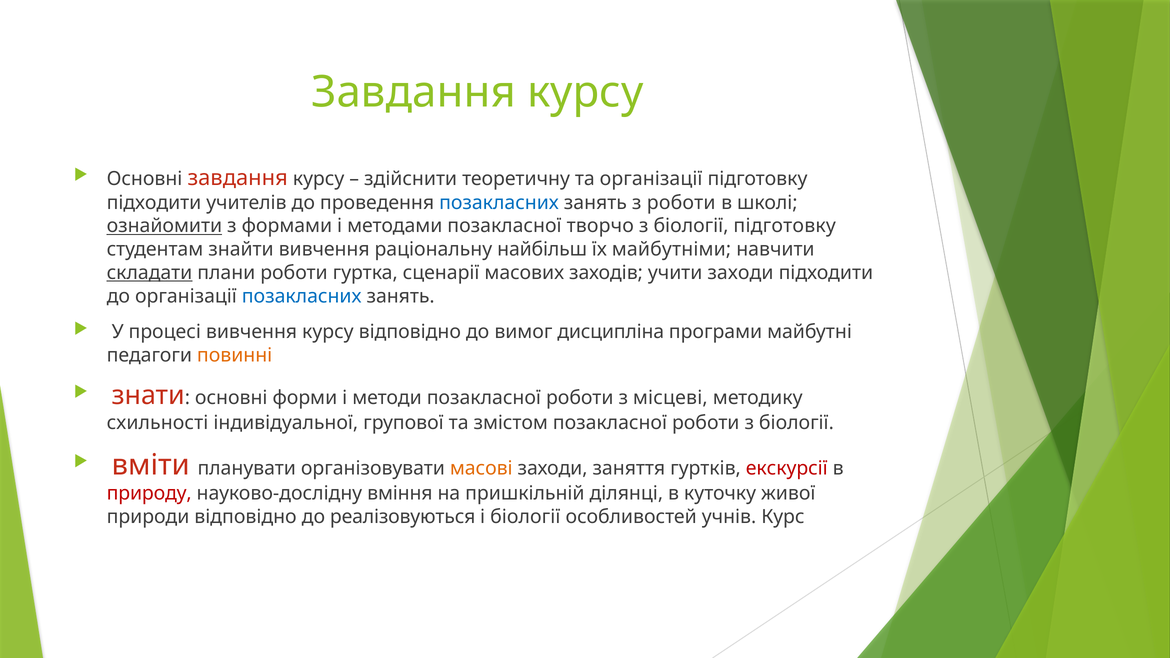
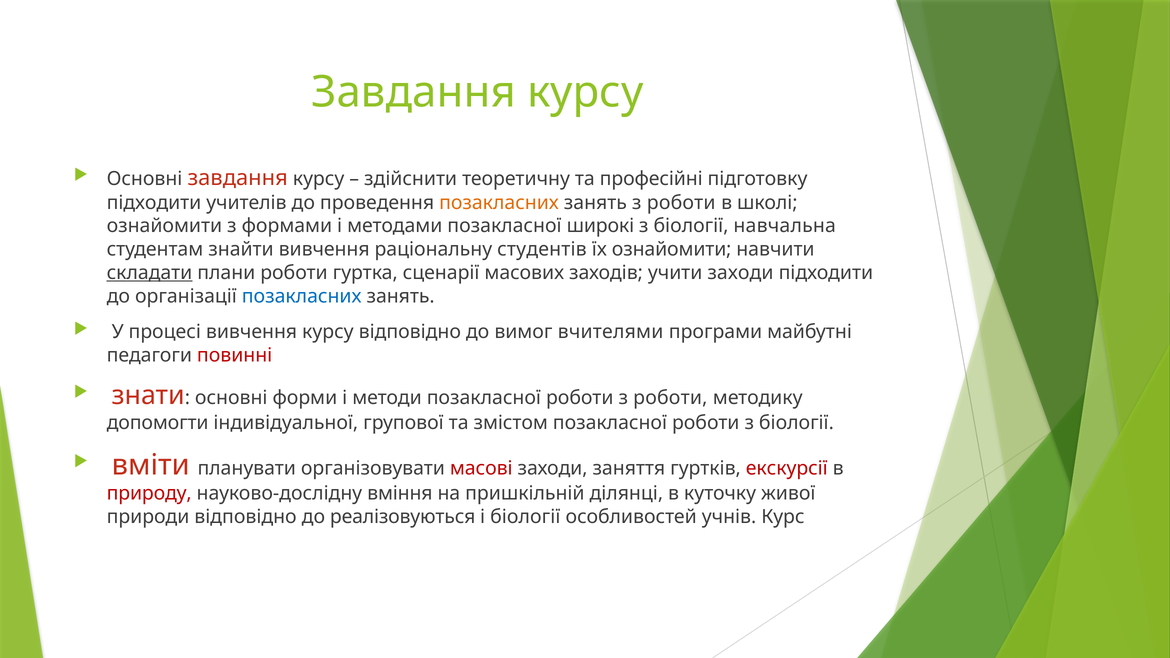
та організації: організації -> професійні
позакласних at (499, 203) colour: blue -> orange
ознайомити at (164, 226) underline: present -> none
творчо: творчо -> широкі
біології підготовку: підготовку -> навчальна
найбільш: найбільш -> студентів
їх майбутніми: майбутніми -> ознайомити
дисципліна: дисципліна -> вчителями
повинні colour: orange -> red
роботи з місцеві: місцеві -> роботи
схильності: схильності -> допомогти
масові colour: orange -> red
